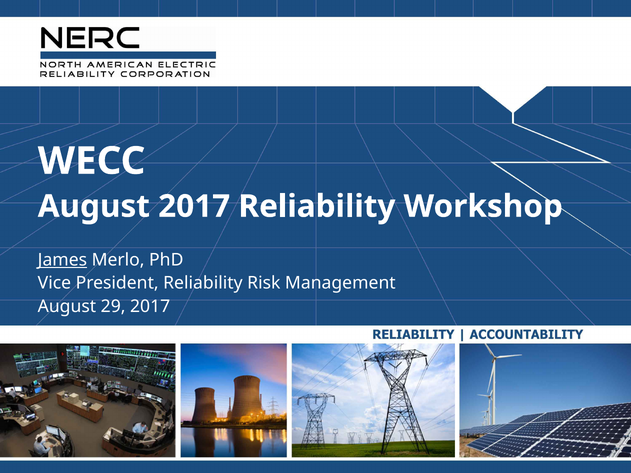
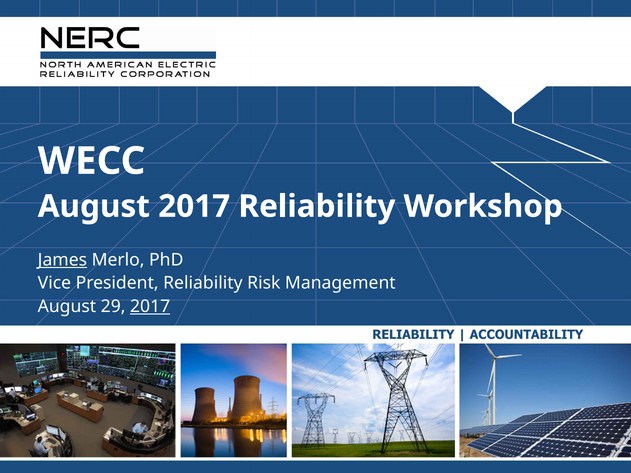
2017 at (150, 306) underline: none -> present
